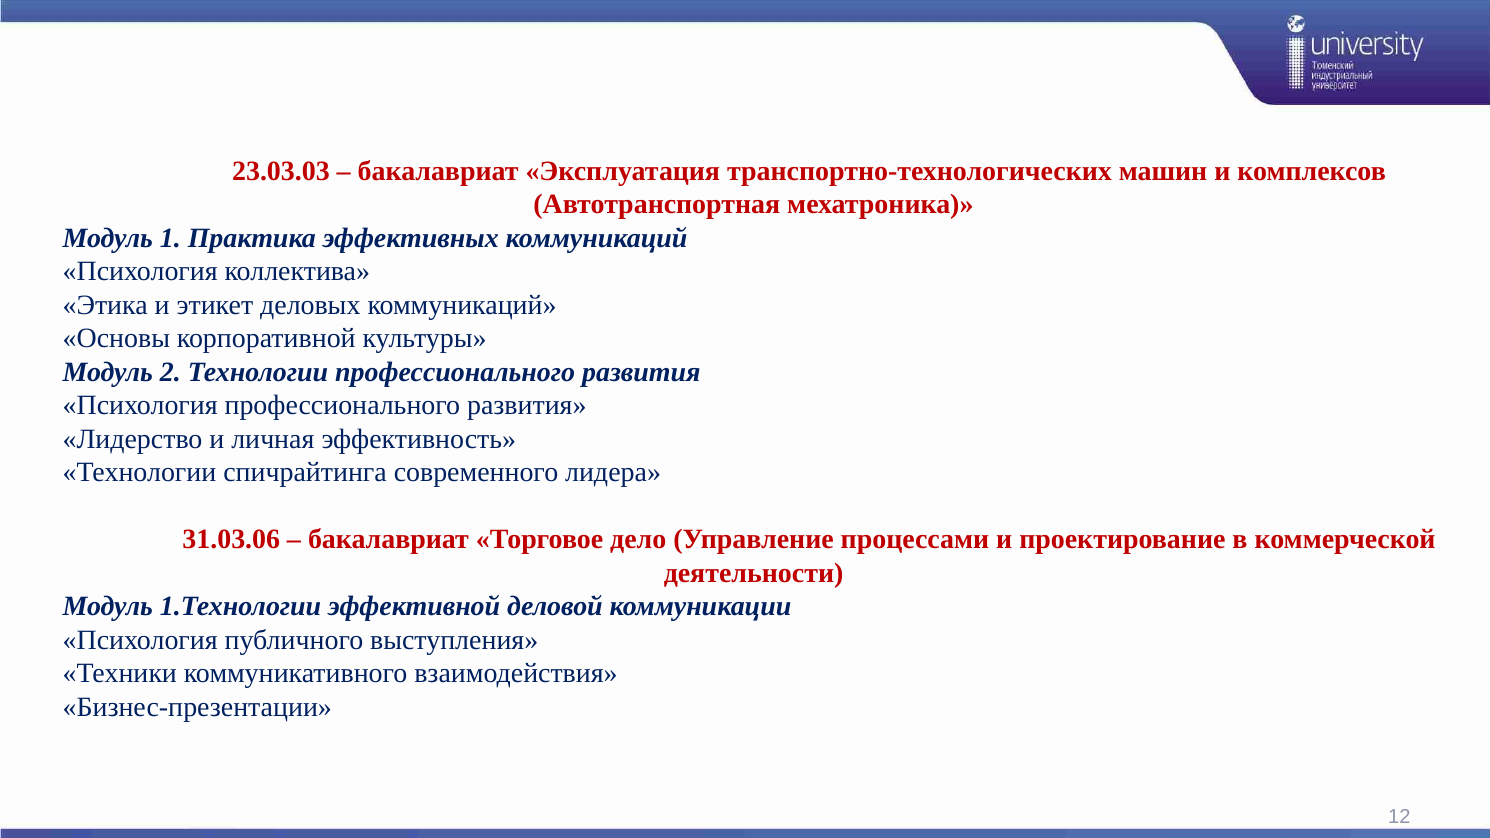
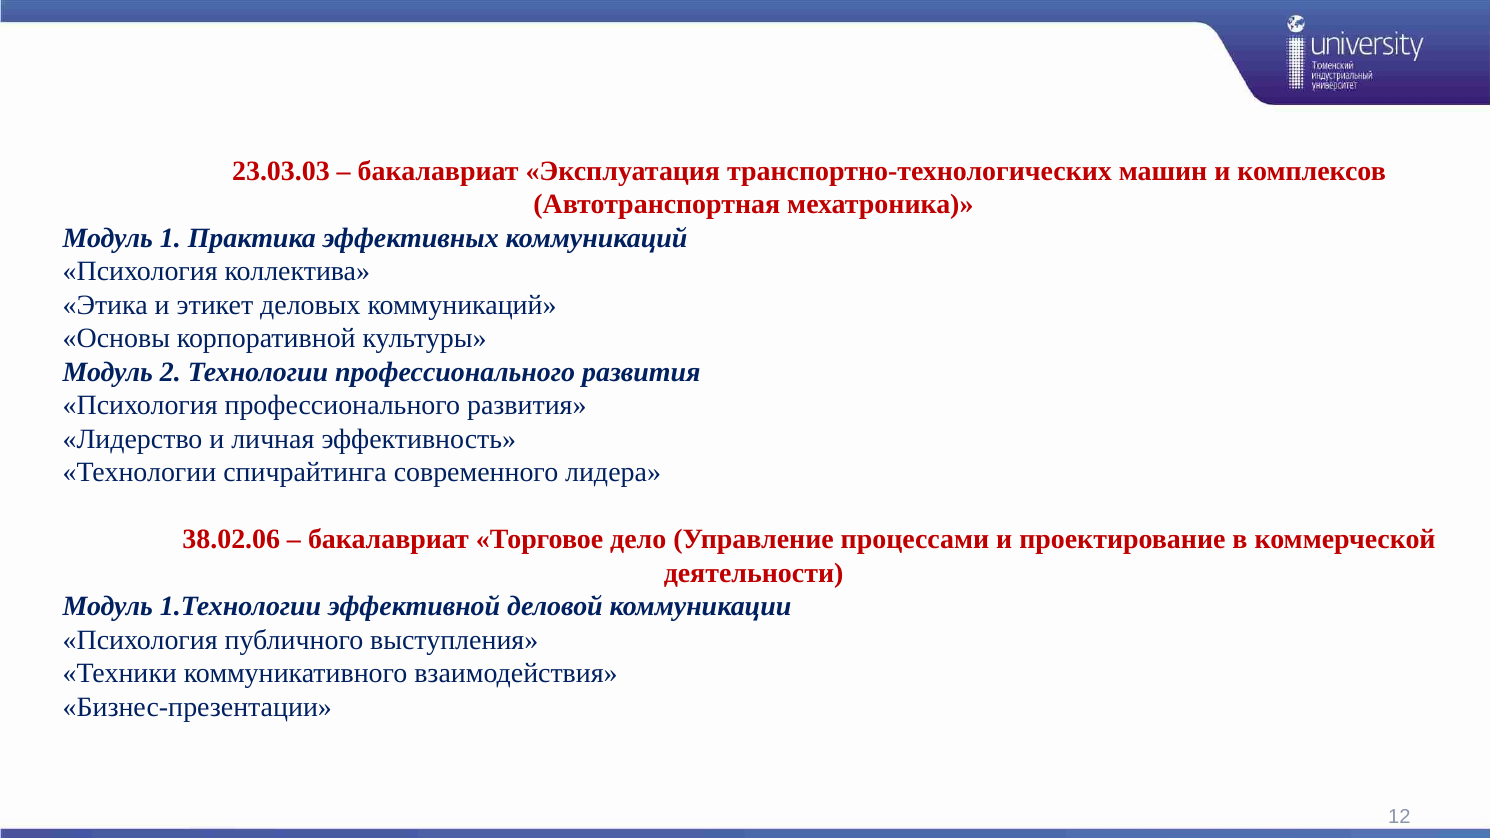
31.03.06: 31.03.06 -> 38.02.06
